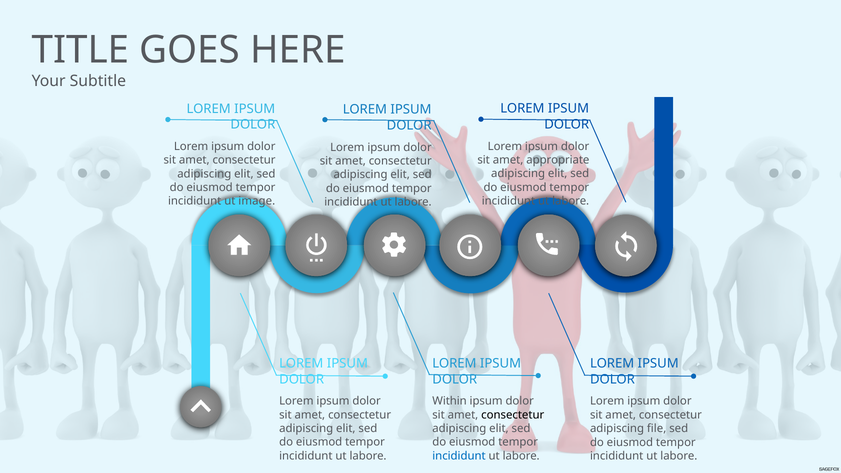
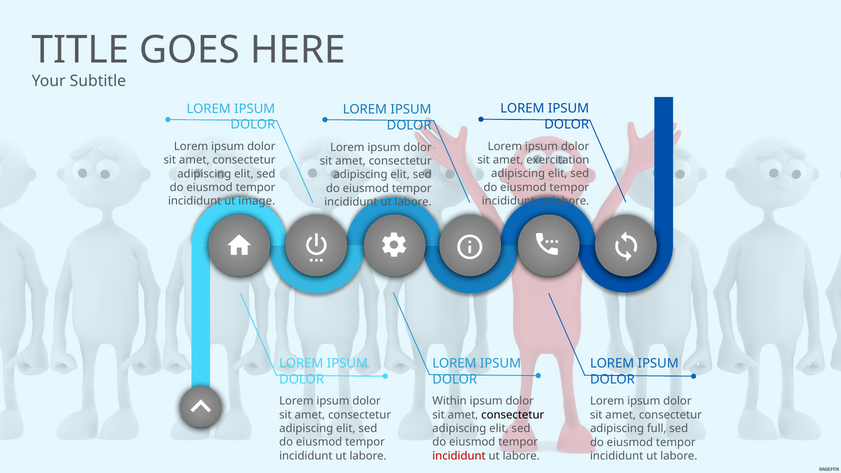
appropriate: appropriate -> exercitation
file: file -> full
incididunt at (459, 456) colour: blue -> red
